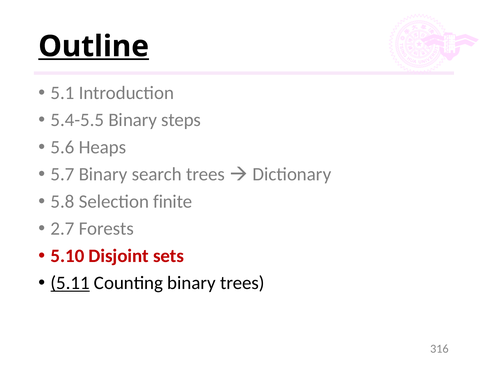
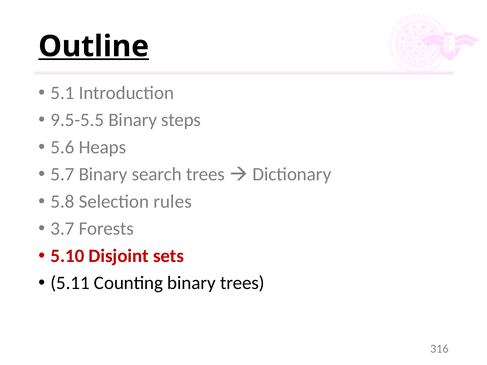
5.4-5.5: 5.4-5.5 -> 9.5-5.5
finite: finite -> rules
2.7: 2.7 -> 3.7
5.11 underline: present -> none
